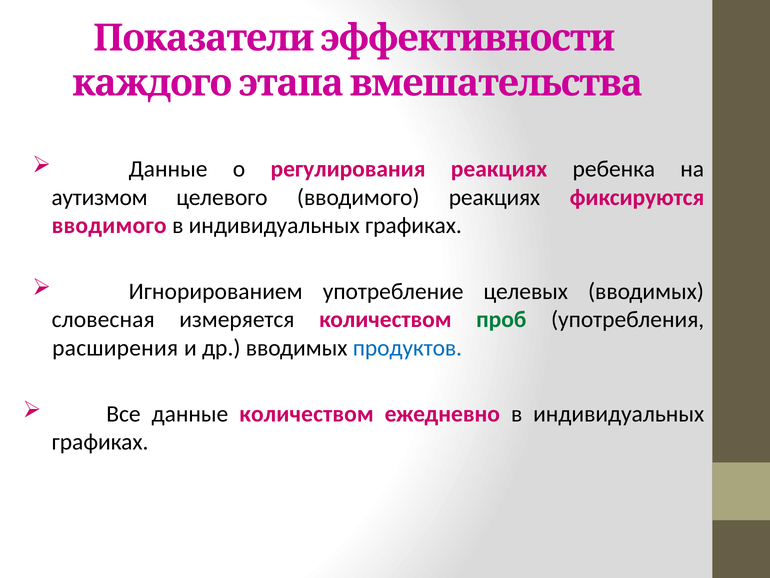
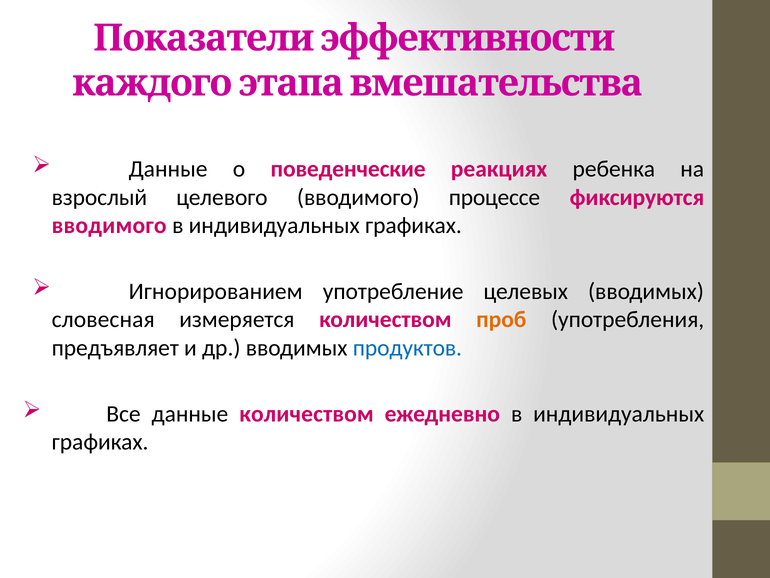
регулирования: регулирования -> поведенческие
аутизмом: аутизмом -> взрослый
вводимого реакциях: реакциях -> процессе
проб colour: green -> orange
расширения: расширения -> предъявляет
